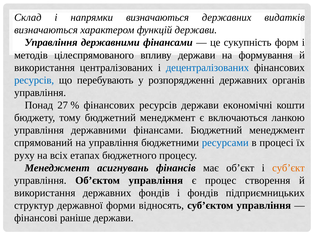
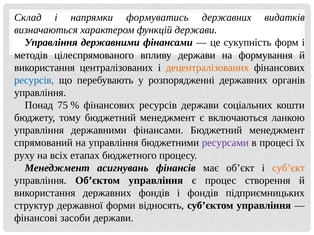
напрямки визначаються: визначаються -> формуватись
децентралізованих colour: blue -> orange
27: 27 -> 75
економічні: економічні -> соціальних
ресурсами colour: blue -> purple
раніше: раніше -> засоби
